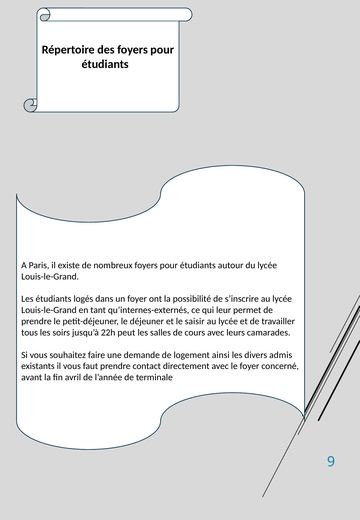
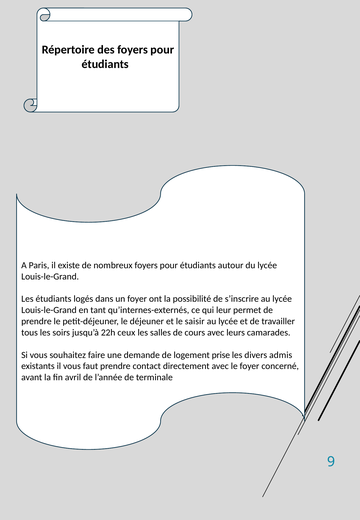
peut: peut -> ceux
ainsi: ainsi -> prise
